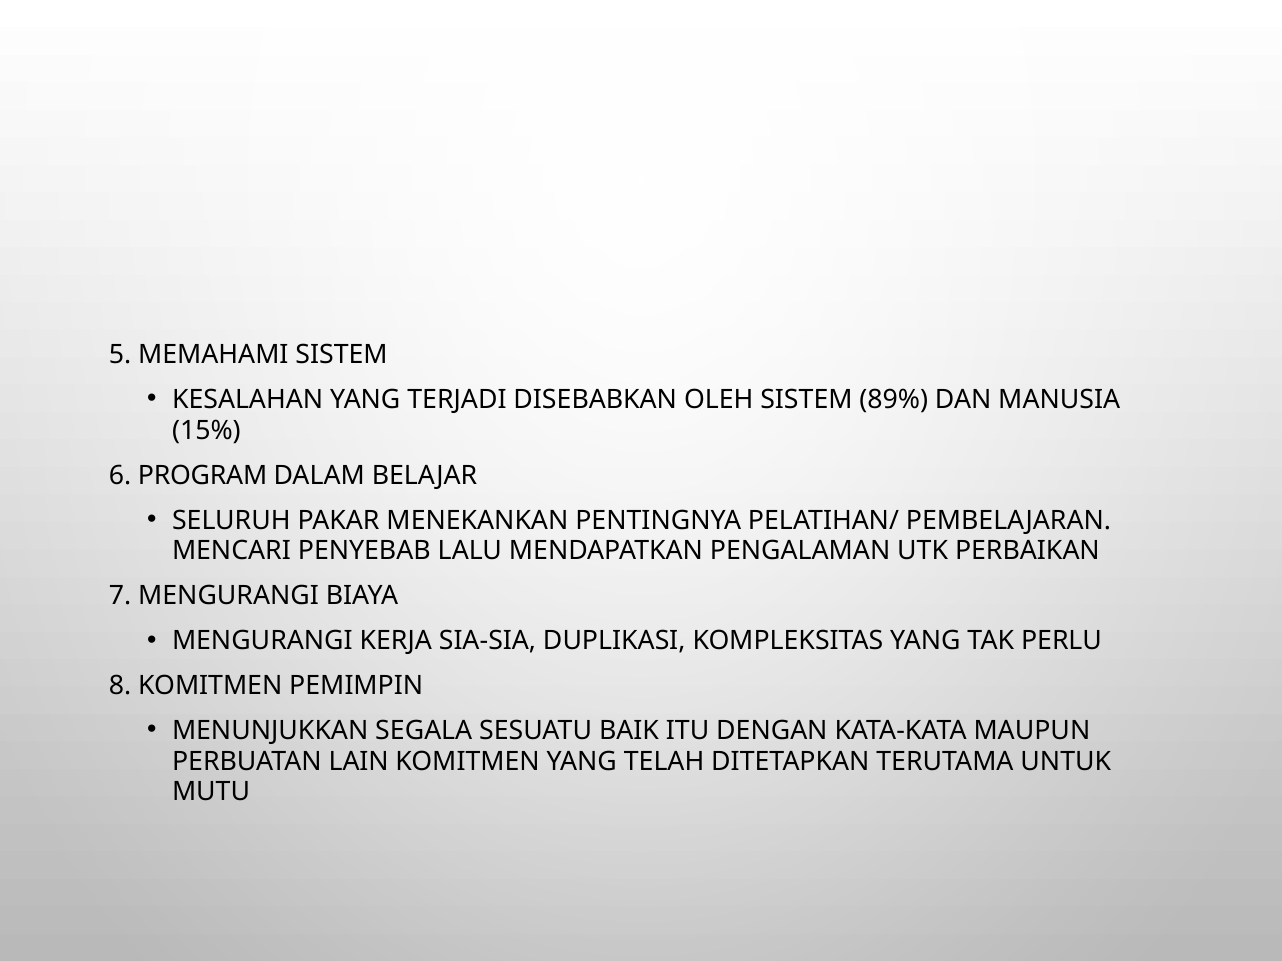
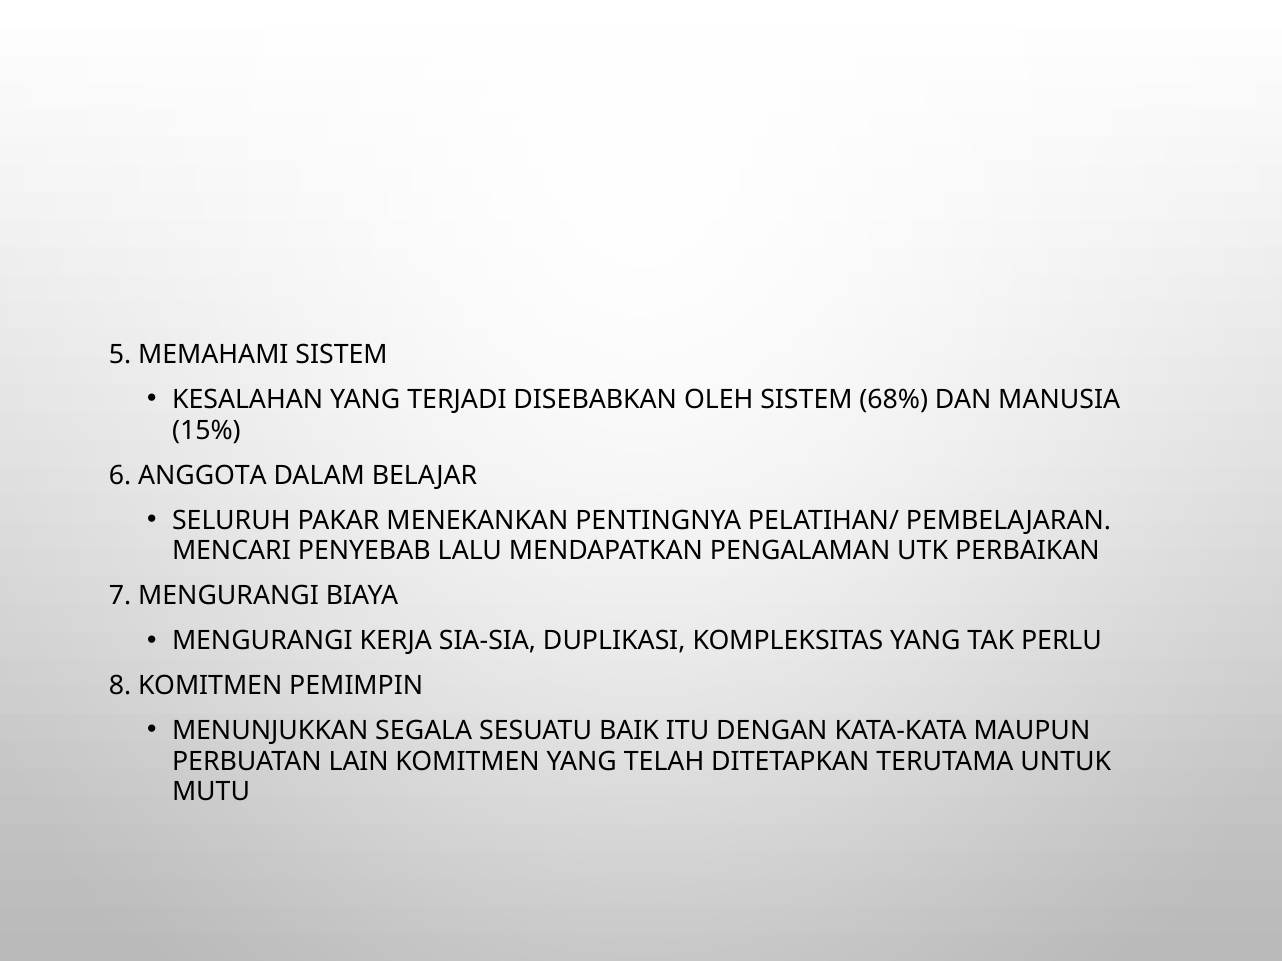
89%: 89% -> 68%
PROGRAM: PROGRAM -> ANGGOTA
